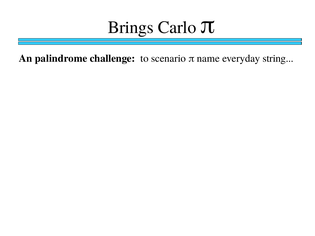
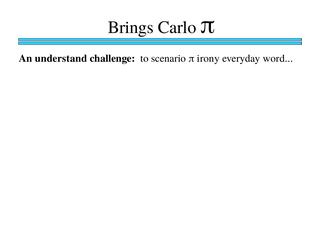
palindrome: palindrome -> understand
name: name -> irony
string: string -> word
